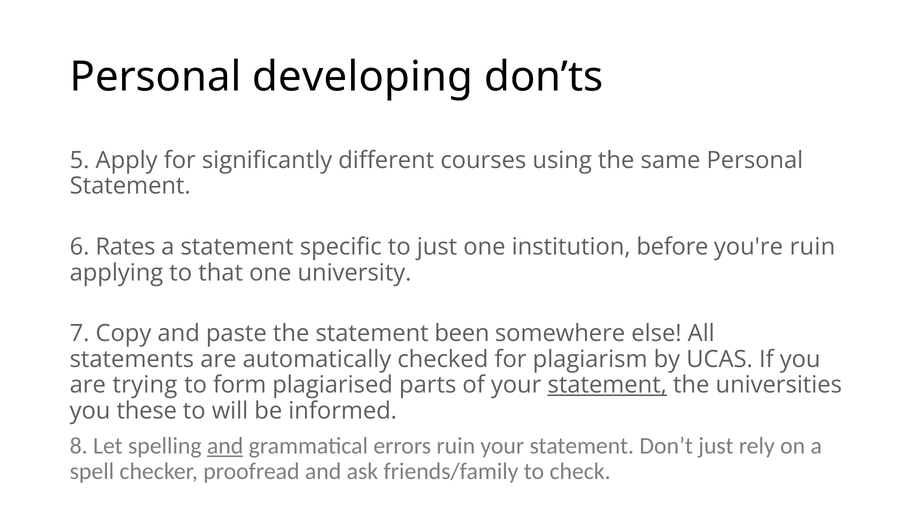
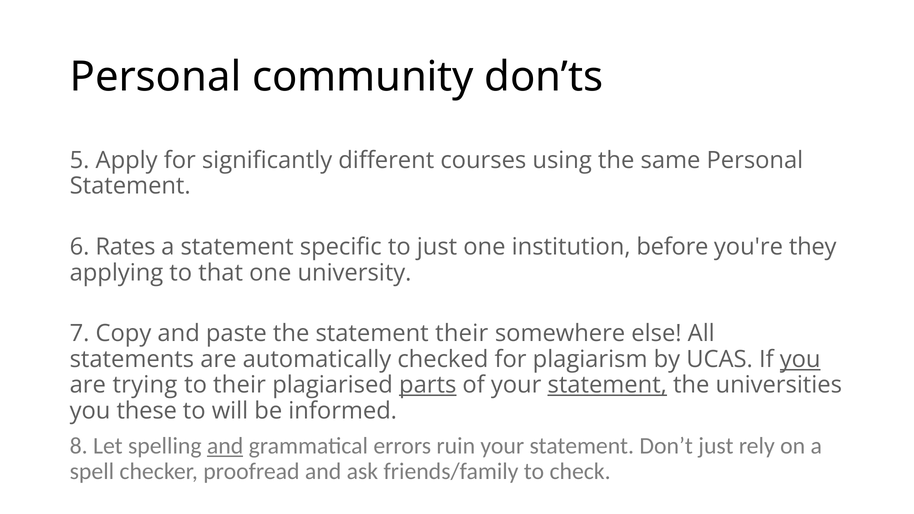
developing: developing -> community
you're ruin: ruin -> they
statement been: been -> their
you at (800, 359) underline: none -> present
to form: form -> their
parts underline: none -> present
